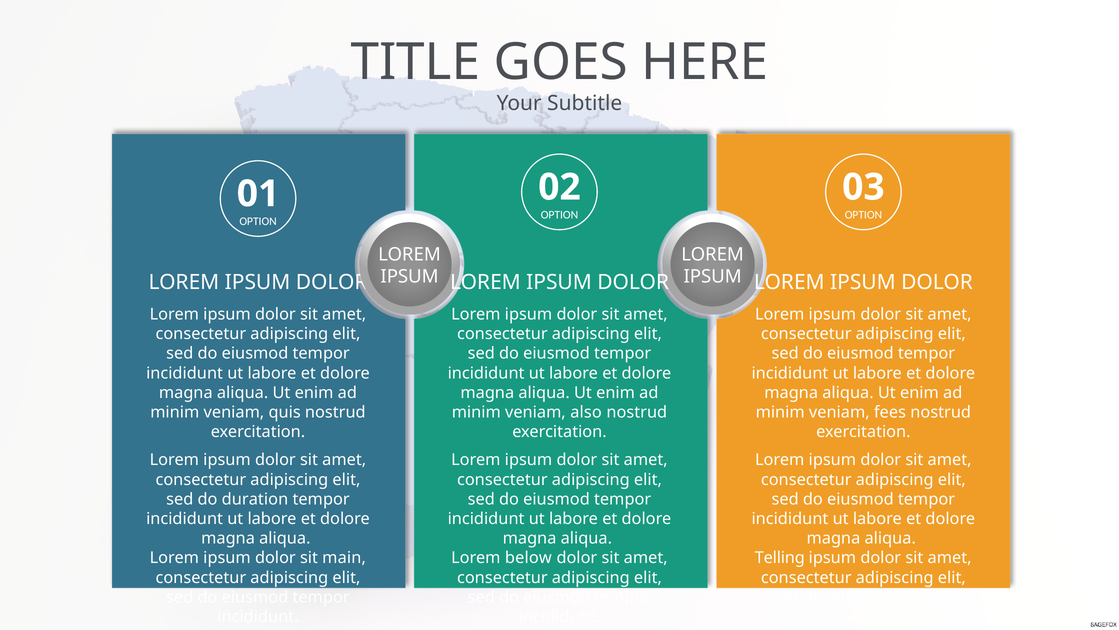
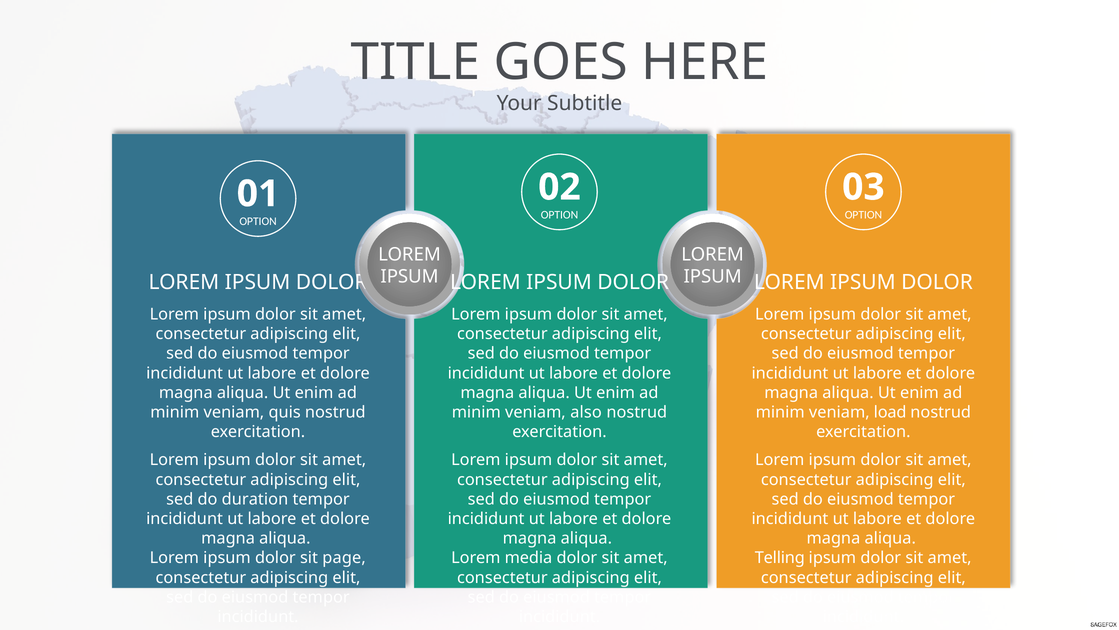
fees: fees -> load
main: main -> page
below: below -> media
